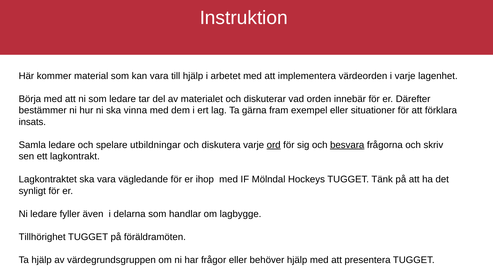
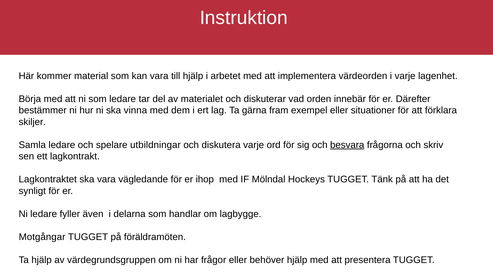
insats: insats -> skiljer
ord underline: present -> none
Tillhörighet: Tillhörighet -> Motgångar
